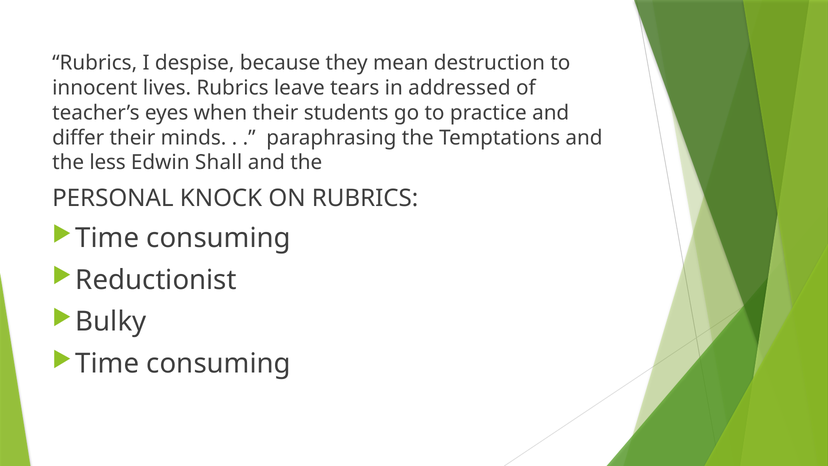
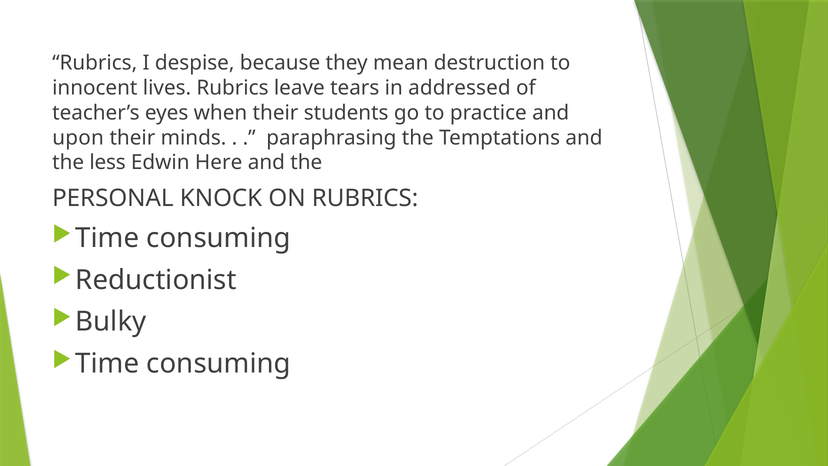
differ: differ -> upon
Shall: Shall -> Here
